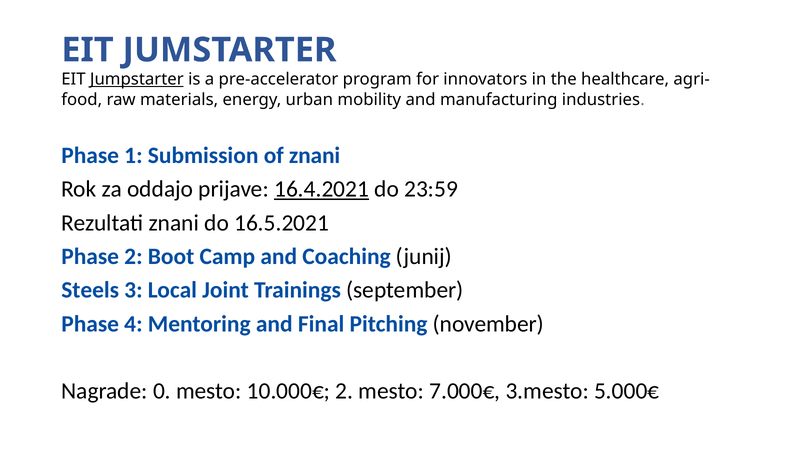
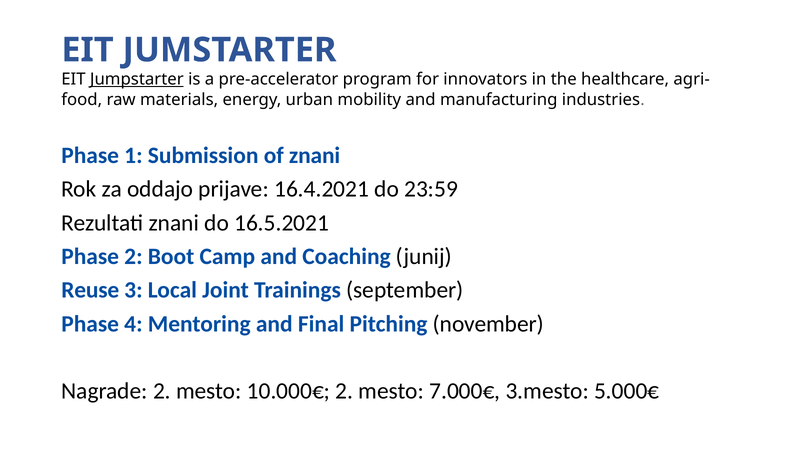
16.4.2021 underline: present -> none
Steels: Steels -> Reuse
Nagrade 0: 0 -> 2
